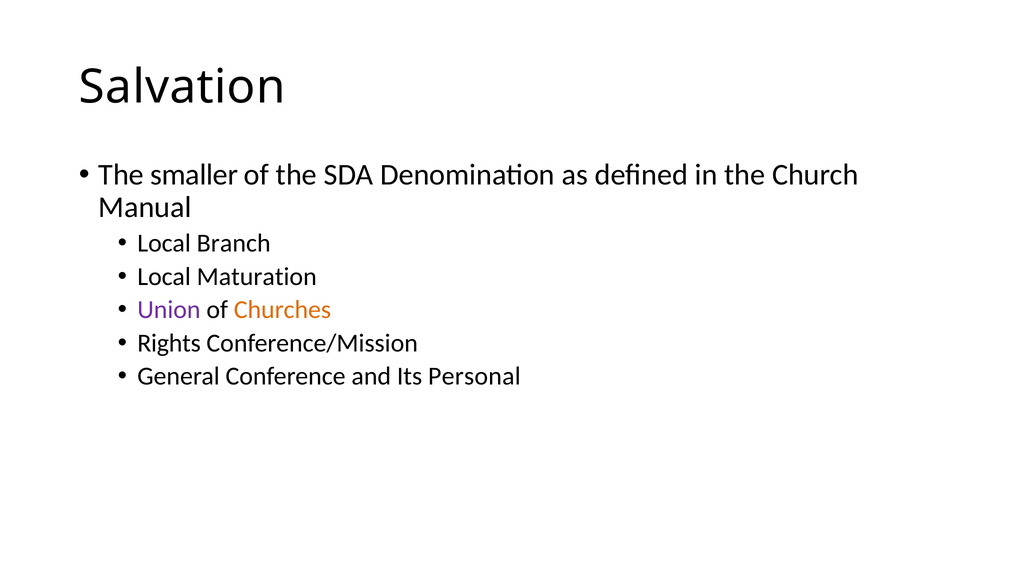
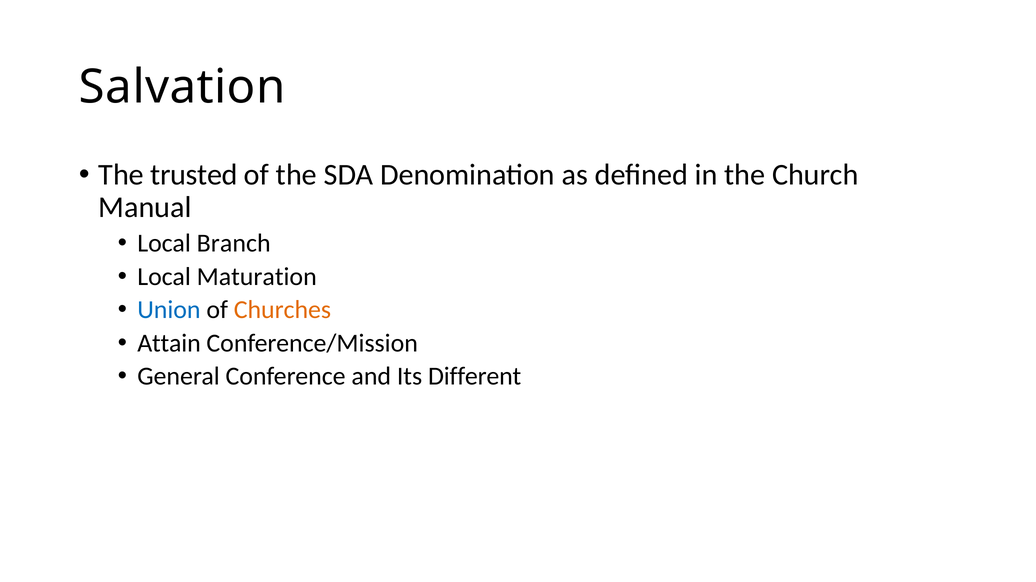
smaller: smaller -> trusted
Union colour: purple -> blue
Rights: Rights -> Attain
Personal: Personal -> Different
